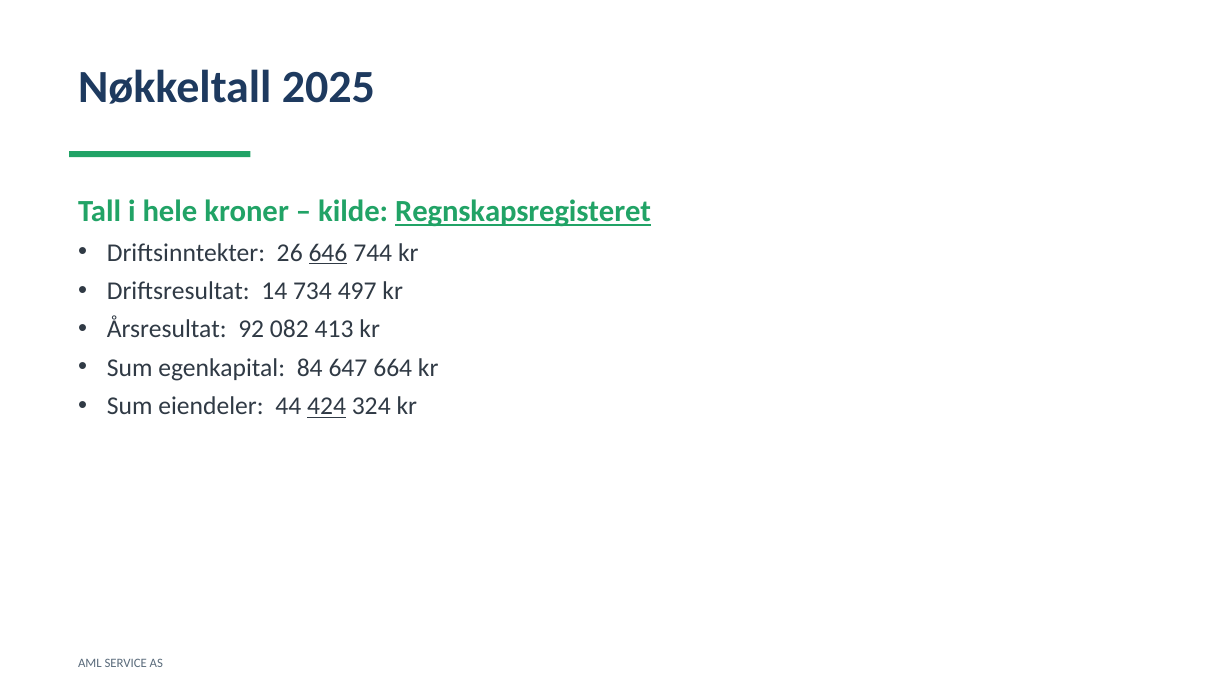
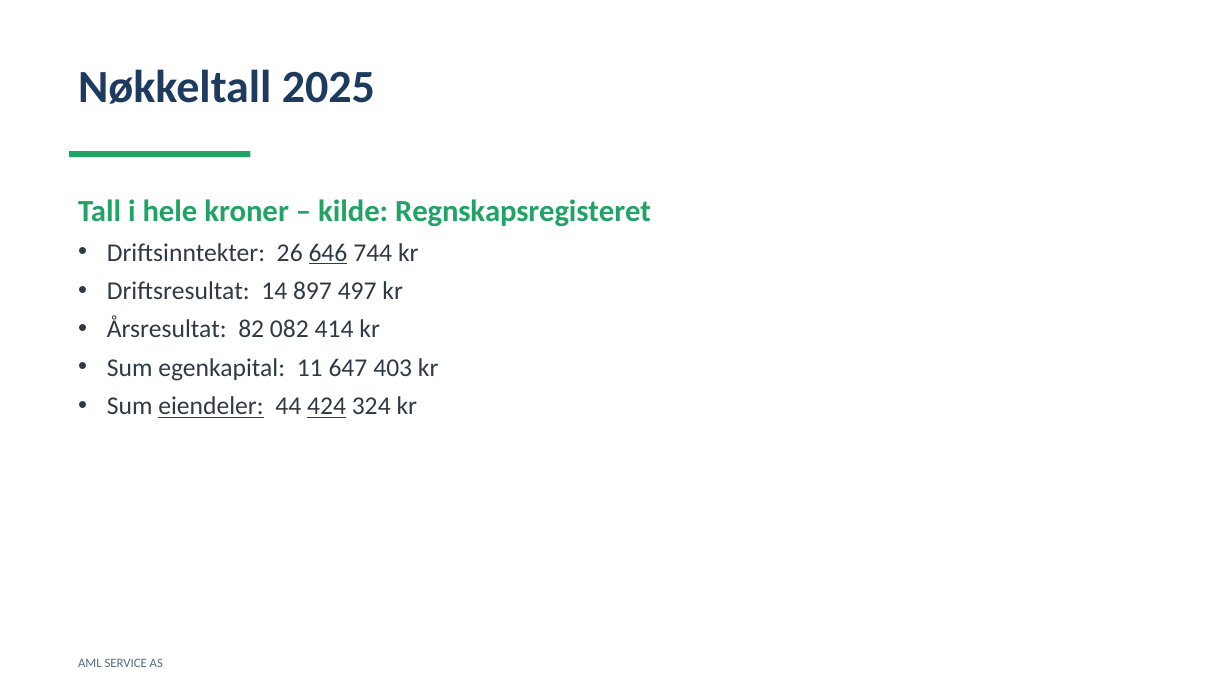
Regnskapsregisteret underline: present -> none
734: 734 -> 897
92: 92 -> 82
413: 413 -> 414
84: 84 -> 11
664: 664 -> 403
eiendeler underline: none -> present
